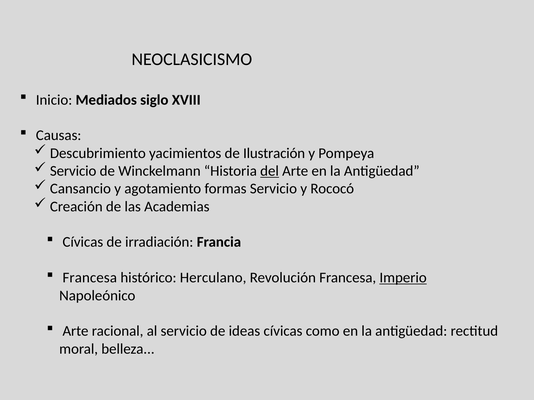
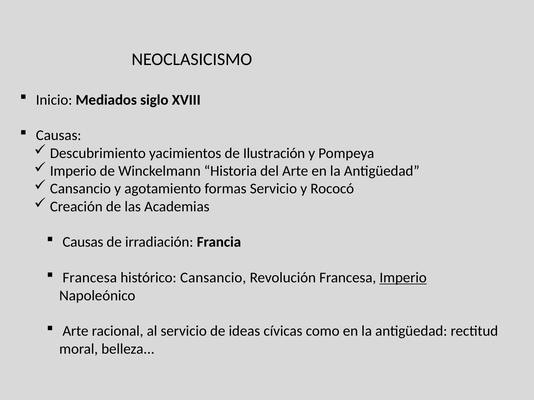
Servicio at (73, 171): Servicio -> Imperio
del underline: present -> none
Cívicas at (83, 242): Cívicas -> Causas
histórico Herculano: Herculano -> Cansancio
